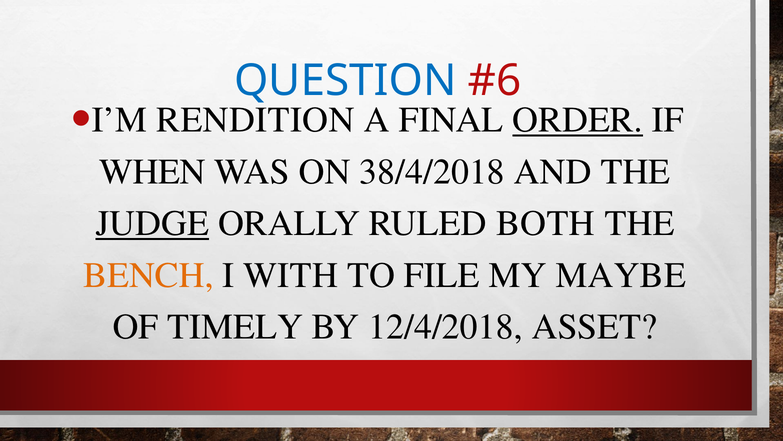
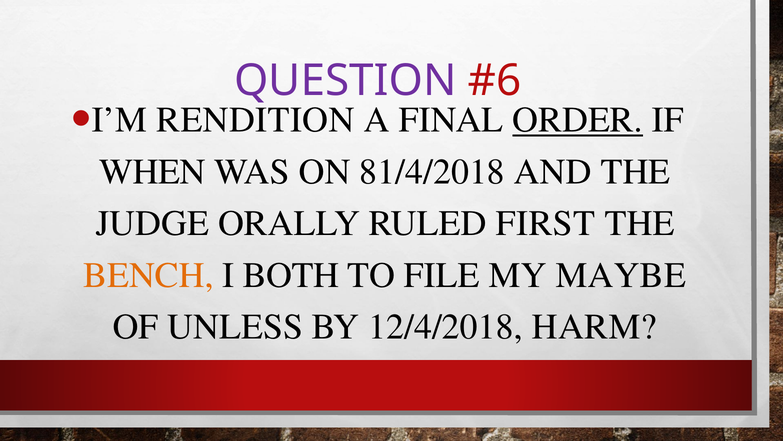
QUESTION colour: blue -> purple
38/4/2018: 38/4/2018 -> 81/4/2018
JUDGE underline: present -> none
BOTH: BOTH -> FIRST
WITH: WITH -> BOTH
TIMELY: TIMELY -> UNLESS
ASSET: ASSET -> HARM
